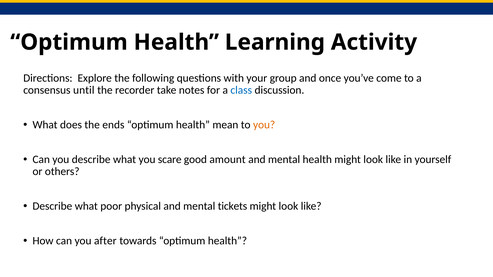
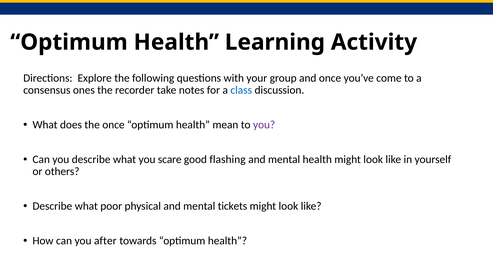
until: until -> ones
the ends: ends -> once
you at (264, 125) colour: orange -> purple
amount: amount -> flashing
